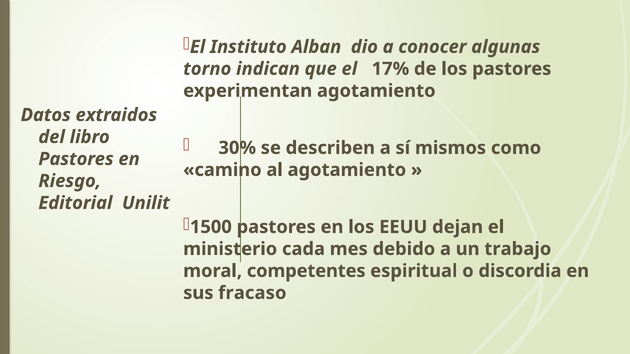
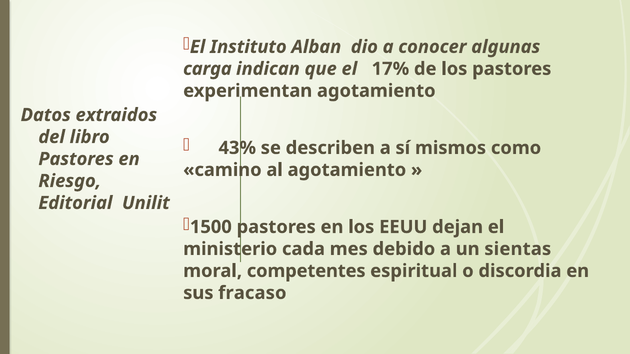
torno: torno -> carga
30%: 30% -> 43%
trabajo: trabajo -> sientas
